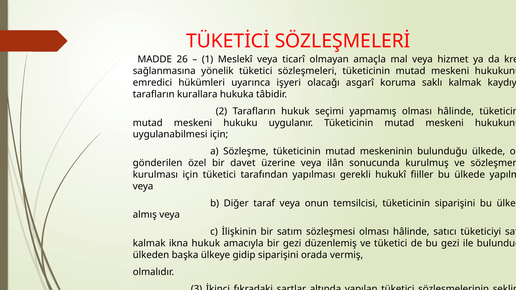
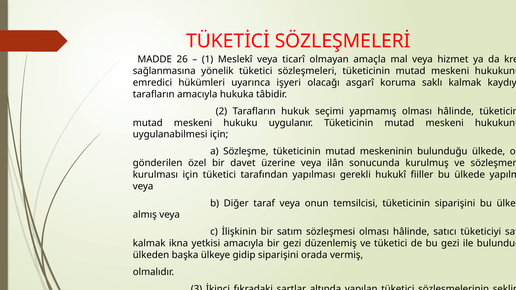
tarafların kurallara: kurallara -> amacıyla
ikna hukuk: hukuk -> yetkisi
